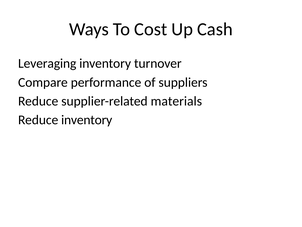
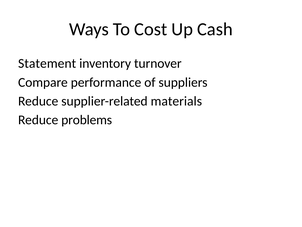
Leveraging: Leveraging -> Statement
Reduce inventory: inventory -> problems
